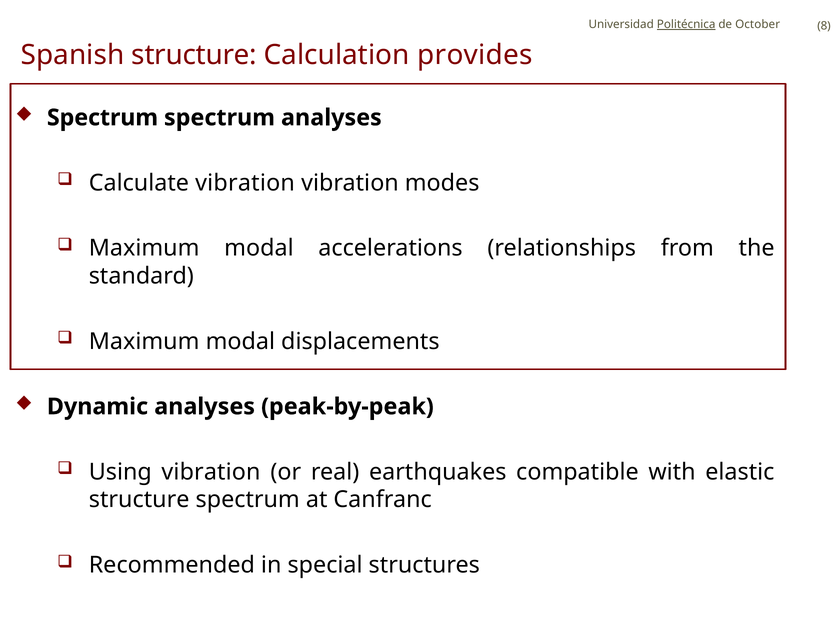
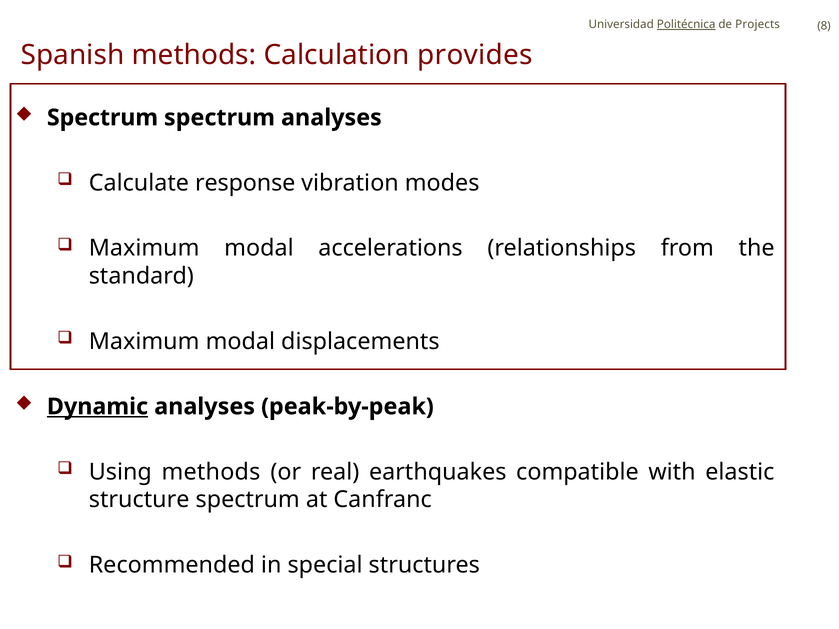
October: October -> Projects
Spanish structure: structure -> methods
Calculate vibration: vibration -> response
Dynamic underline: none -> present
Using vibration: vibration -> methods
